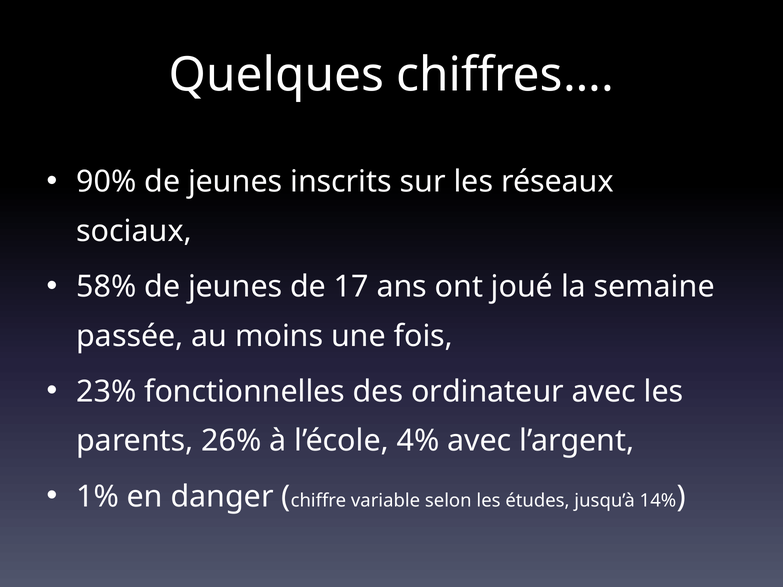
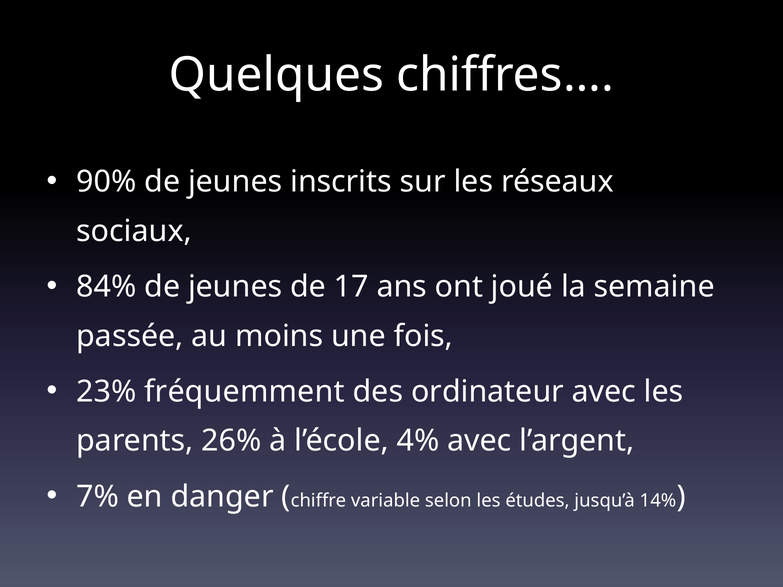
58%: 58% -> 84%
fonctionnelles: fonctionnelles -> fréquemment
1%: 1% -> 7%
